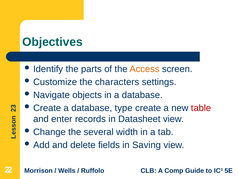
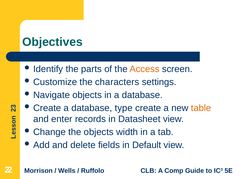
table colour: red -> orange
the several: several -> objects
Saving: Saving -> Default
